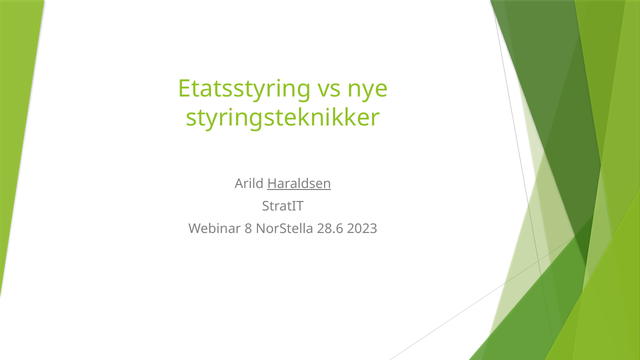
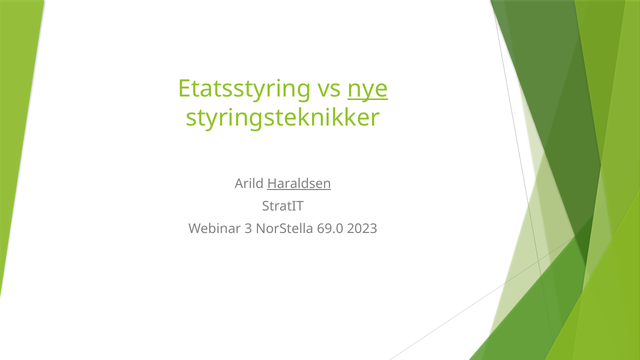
nye underline: none -> present
8: 8 -> 3
28.6: 28.6 -> 69.0
